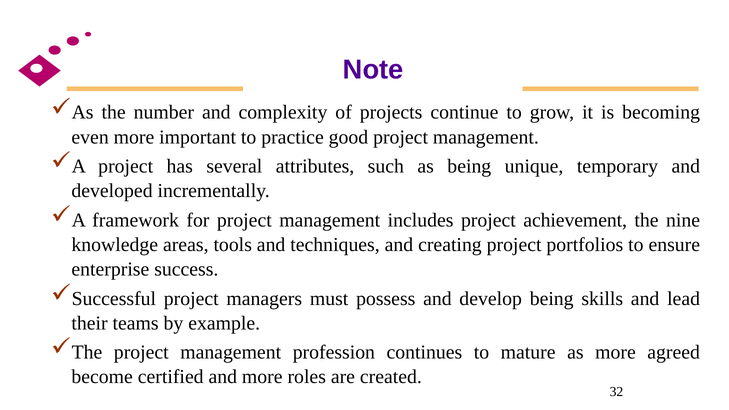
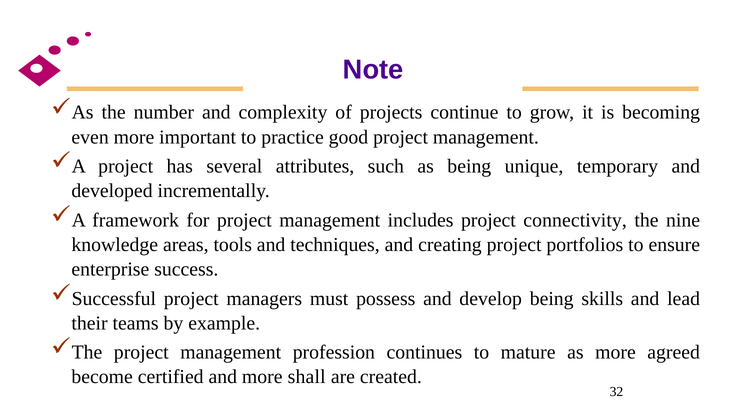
achievement: achievement -> connectivity
roles: roles -> shall
